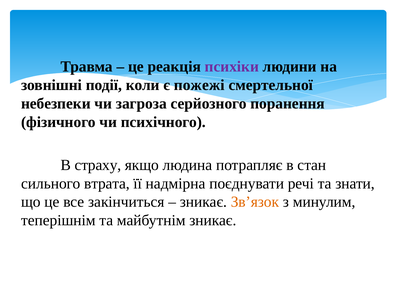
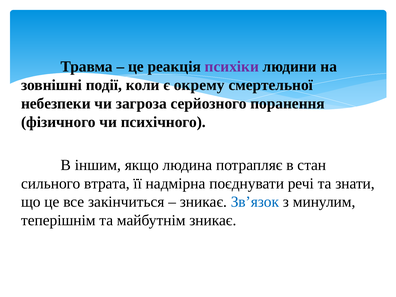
пожежі: пожежі -> окрему
страху: страху -> іншим
Зв’язок colour: orange -> blue
